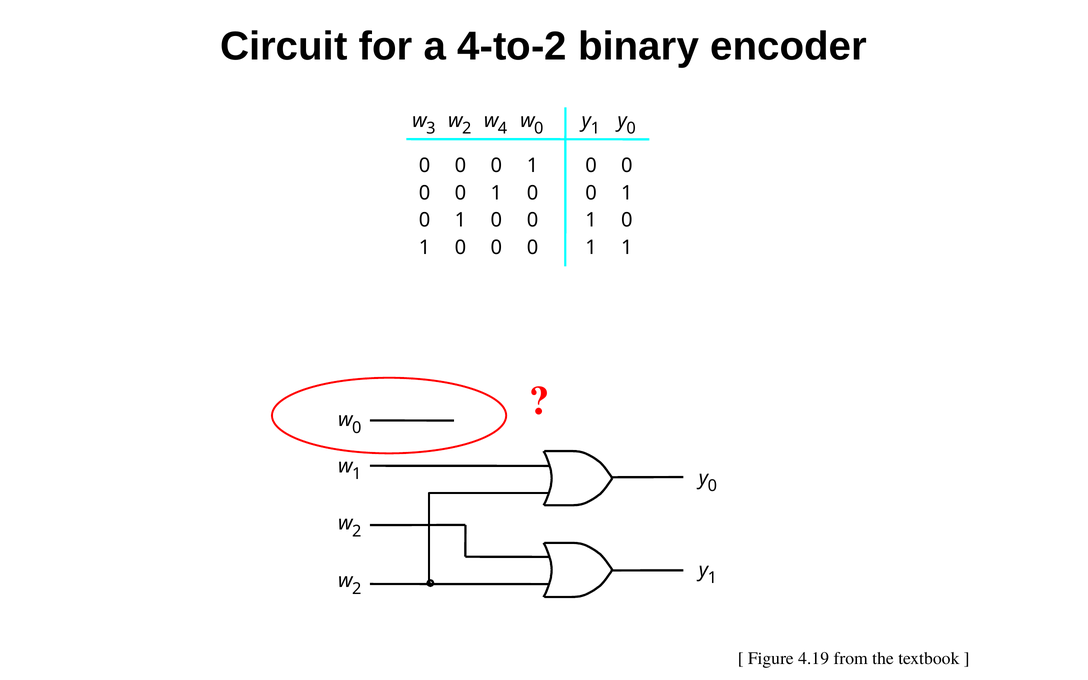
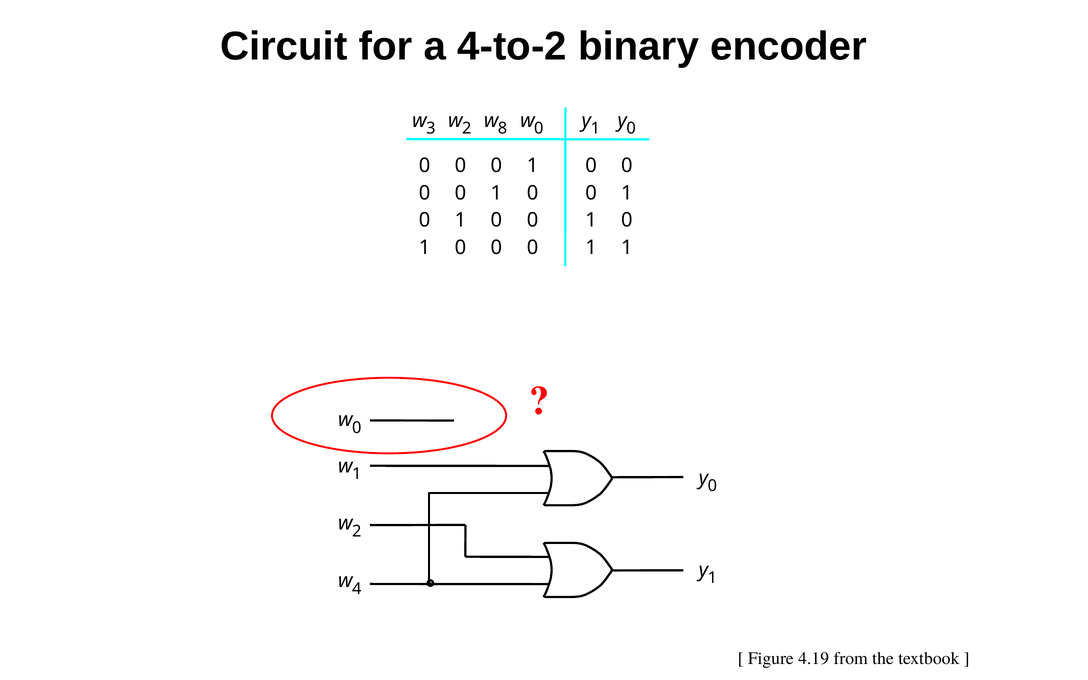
4: 4 -> 8
2 at (357, 589): 2 -> 4
